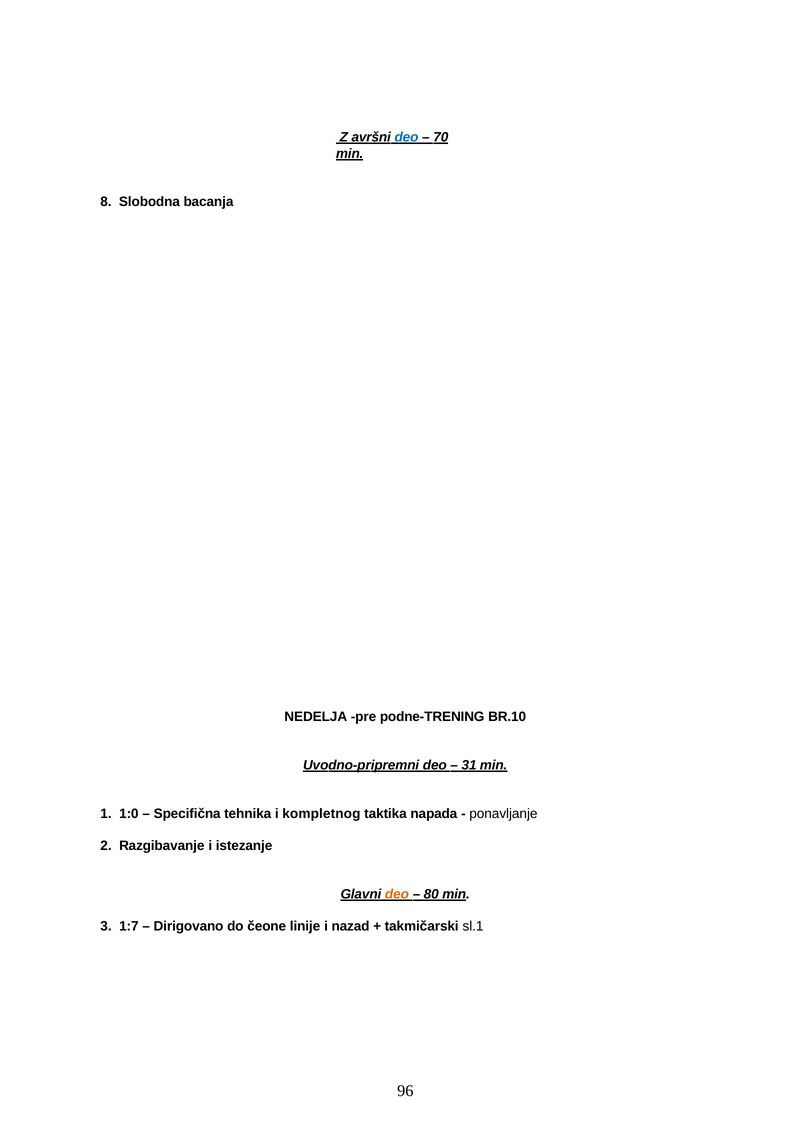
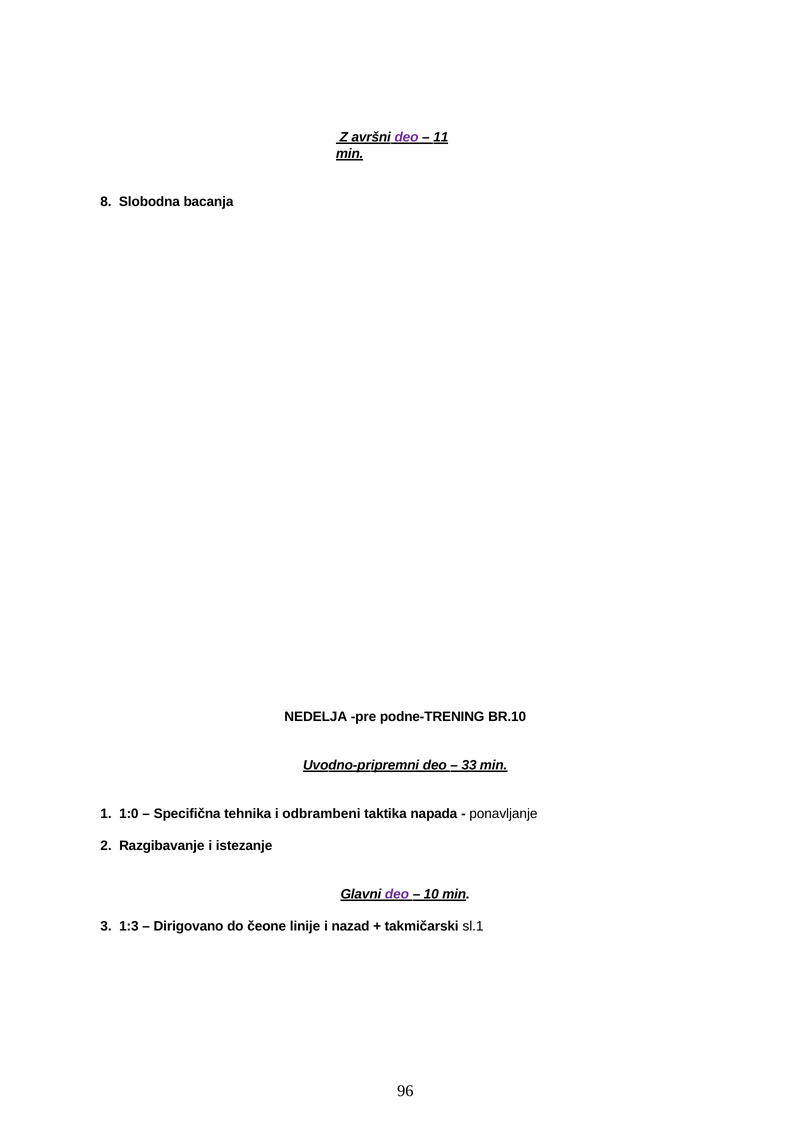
deo at (406, 137) colour: blue -> purple
70: 70 -> 11
31: 31 -> 33
kompletnog: kompletnog -> odbrambeni
deo at (397, 893) colour: orange -> purple
80: 80 -> 10
1:7: 1:7 -> 1:3
